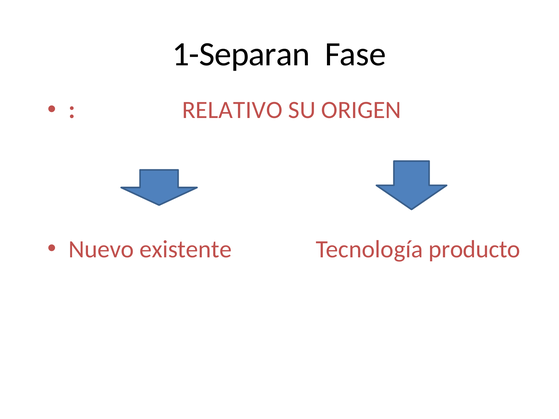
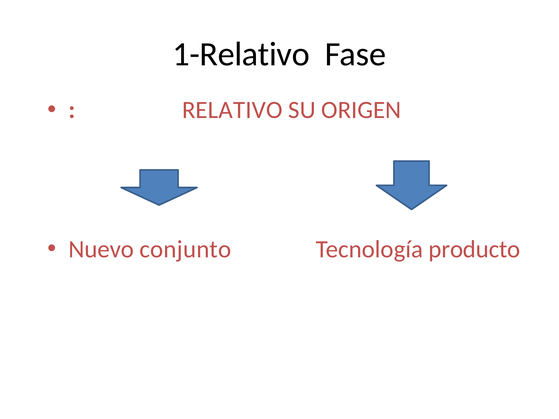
1-Separan: 1-Separan -> 1-Relativo
existente: existente -> conjunto
